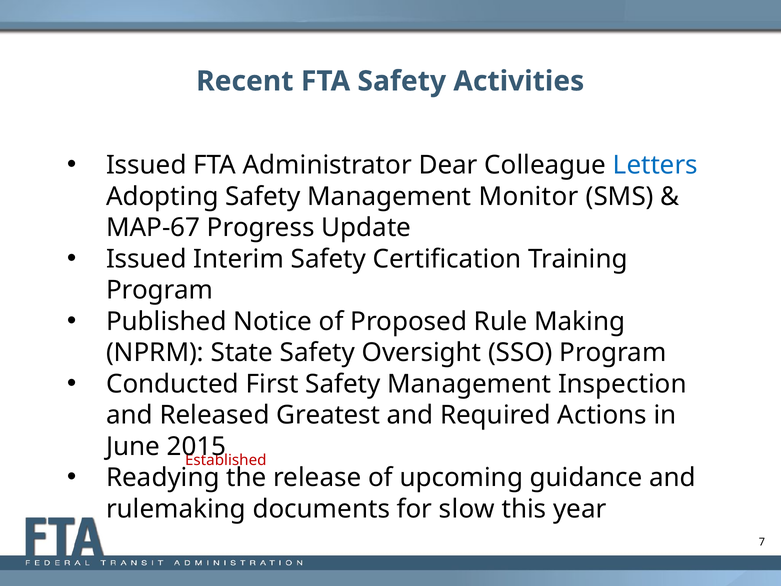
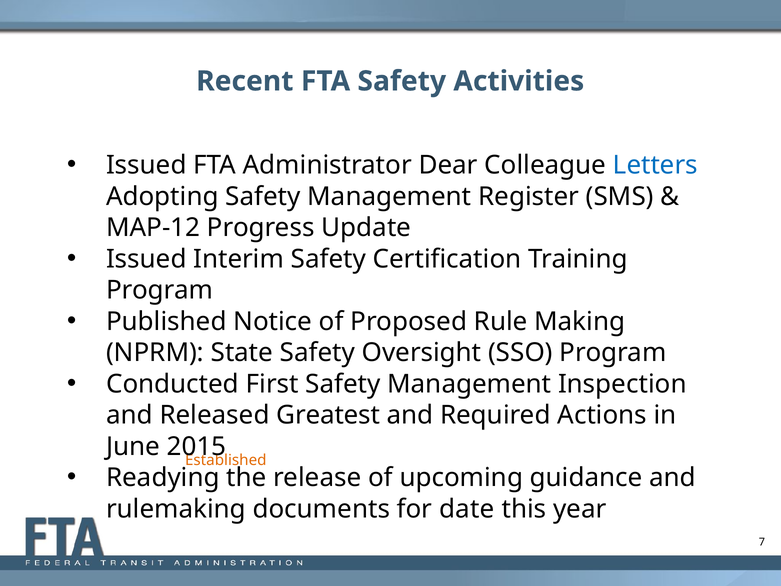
Monitor: Monitor -> Register
MAP-67: MAP-67 -> MAP-12
Established colour: red -> orange
slow: slow -> date
